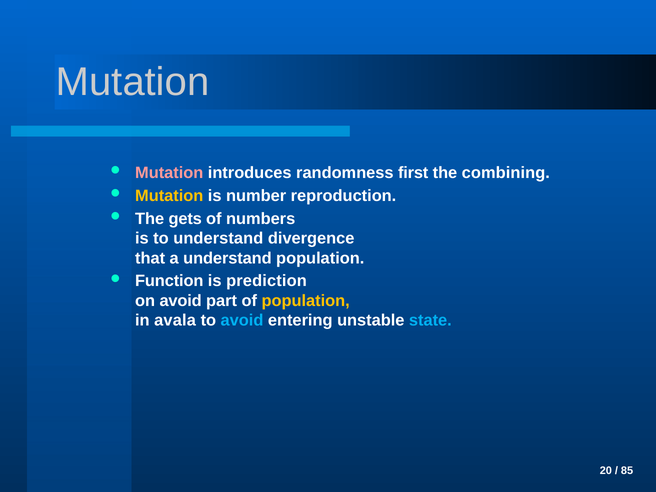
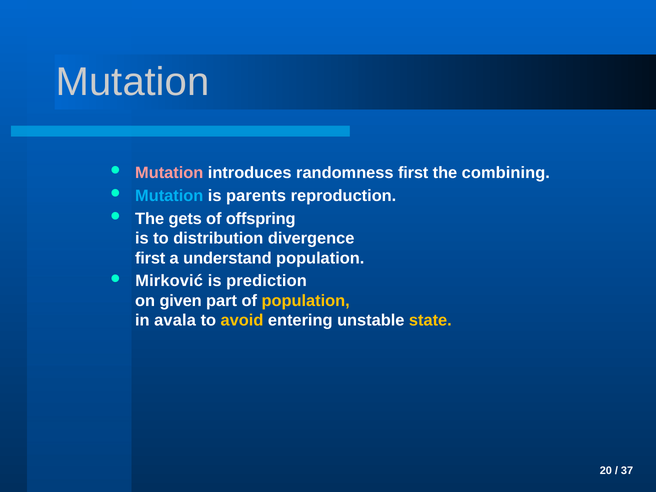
Mutation at (169, 196) colour: yellow -> light blue
number: number -> parents
numbers: numbers -> offspring
to understand: understand -> distribution
that at (150, 258): that -> first
Function: Function -> Mirković
on avoid: avoid -> given
avoid at (242, 320) colour: light blue -> yellow
state colour: light blue -> yellow
85: 85 -> 37
